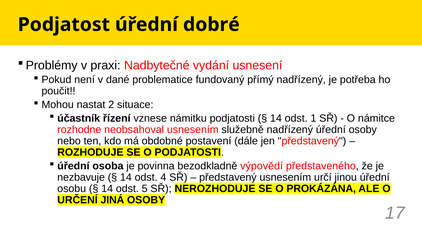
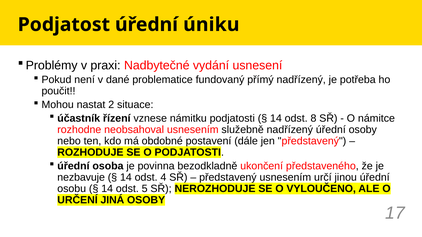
dobré: dobré -> úniku
1: 1 -> 8
výpovědí: výpovědí -> ukončení
PROKÁZÁNA: PROKÁZÁNA -> VYLOUČENO
